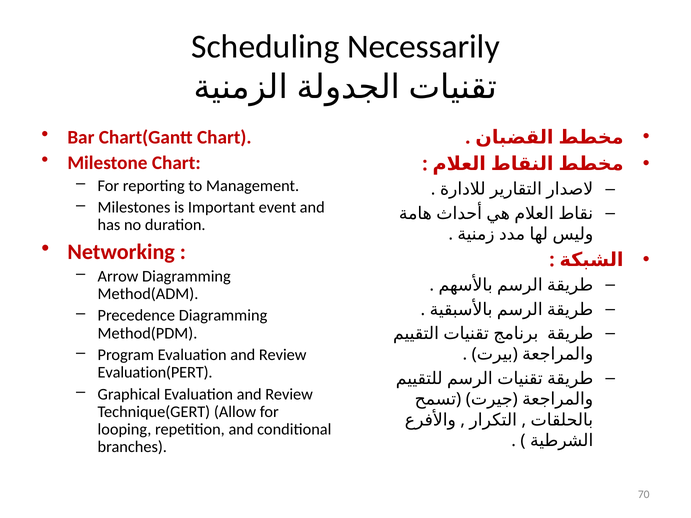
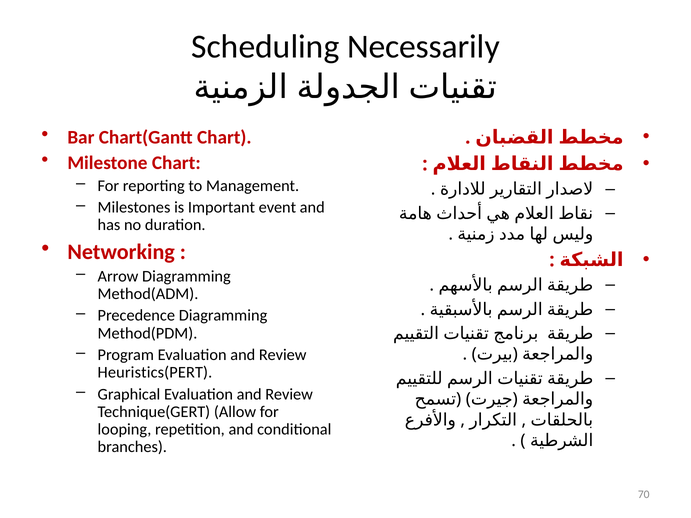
Evaluation(PERT: Evaluation(PERT -> Heuristics(PERT
